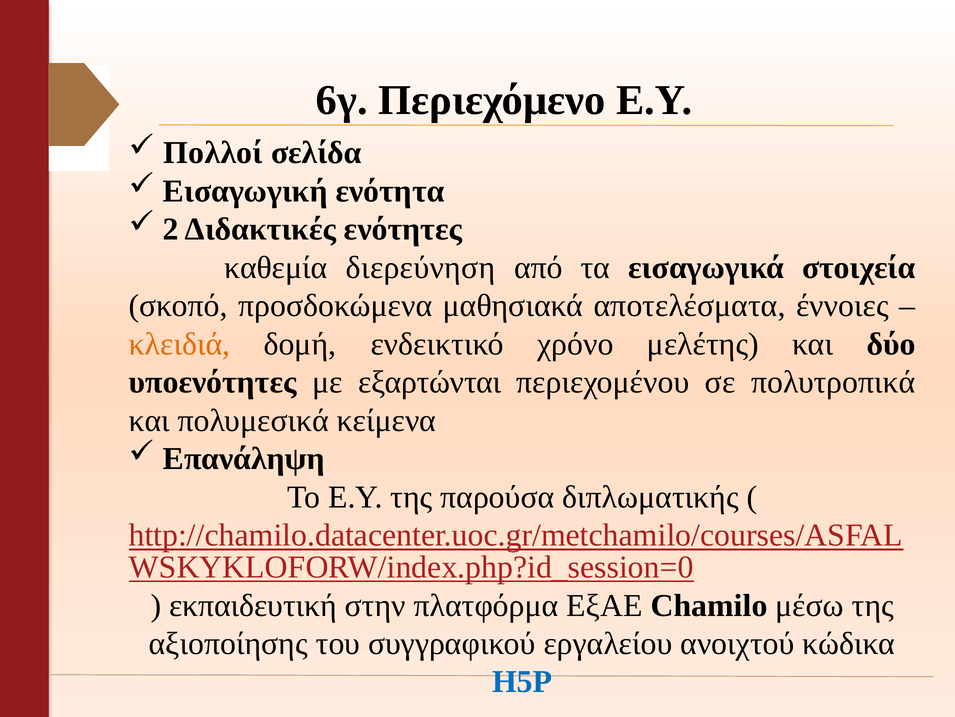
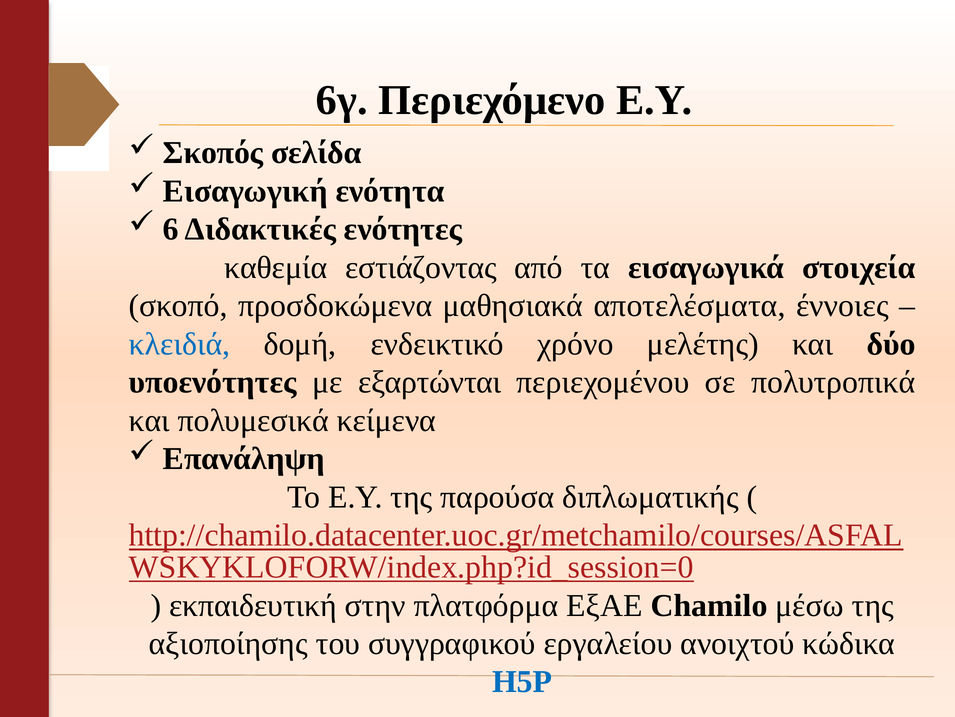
Πολλοί: Πολλοί -> Σκοπός
2: 2 -> 6
διερεύνηση: διερεύνηση -> εστιάζοντας
κλειδιά colour: orange -> blue
